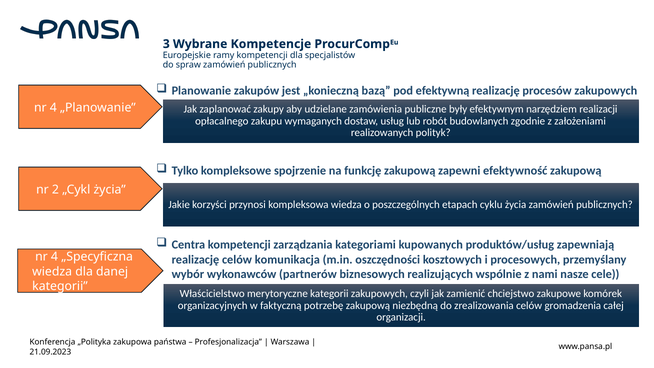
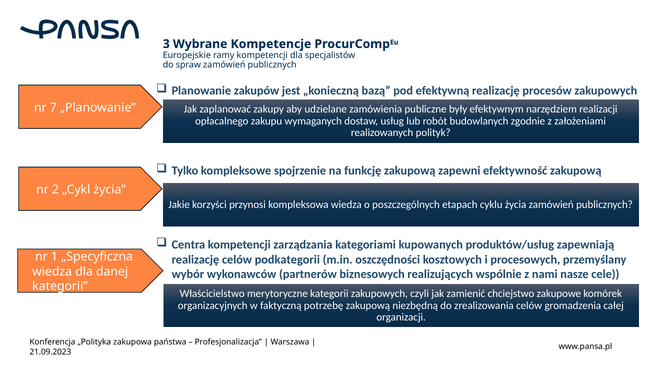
4 at (53, 108): 4 -> 7
4 at (54, 257): 4 -> 1
komunikacja: komunikacja -> podkategorii
